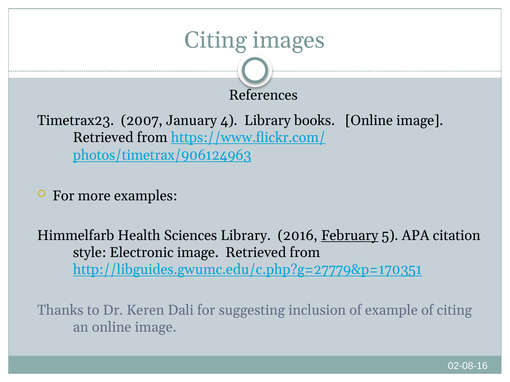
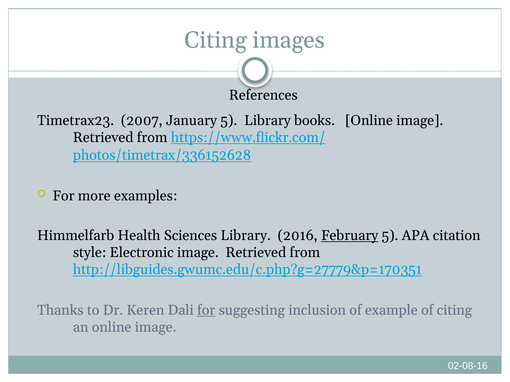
January 4: 4 -> 5
photos/timetrax/906124963: photos/timetrax/906124963 -> photos/timetrax/336152628
for at (206, 311) underline: none -> present
